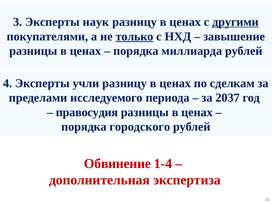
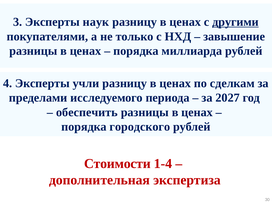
только underline: present -> none
2037: 2037 -> 2027
правосудия: правосудия -> обеспечить
Обвинение: Обвинение -> Стоимости
